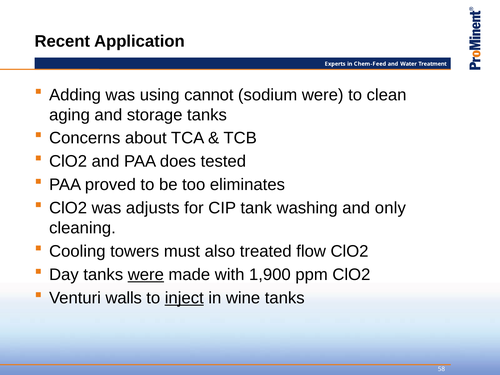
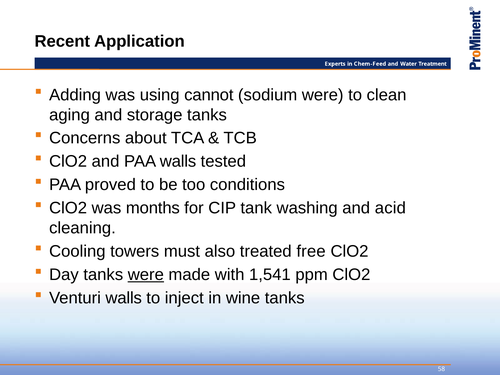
PAA does: does -> walls
eliminates: eliminates -> conditions
adjusts: adjusts -> months
only: only -> acid
flow: flow -> free
1,900: 1,900 -> 1,541
inject underline: present -> none
